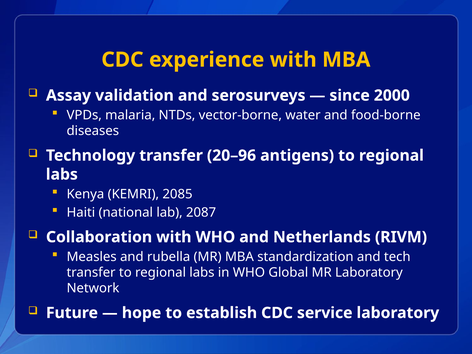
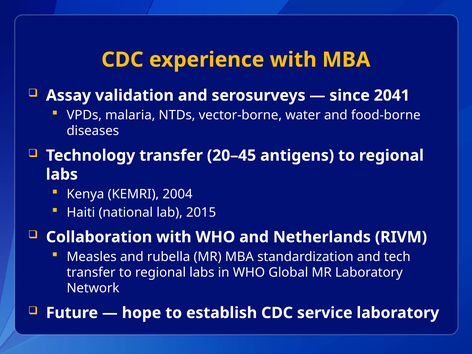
2000: 2000 -> 2041
20–96: 20–96 -> 20–45
2085: 2085 -> 2004
2087: 2087 -> 2015
